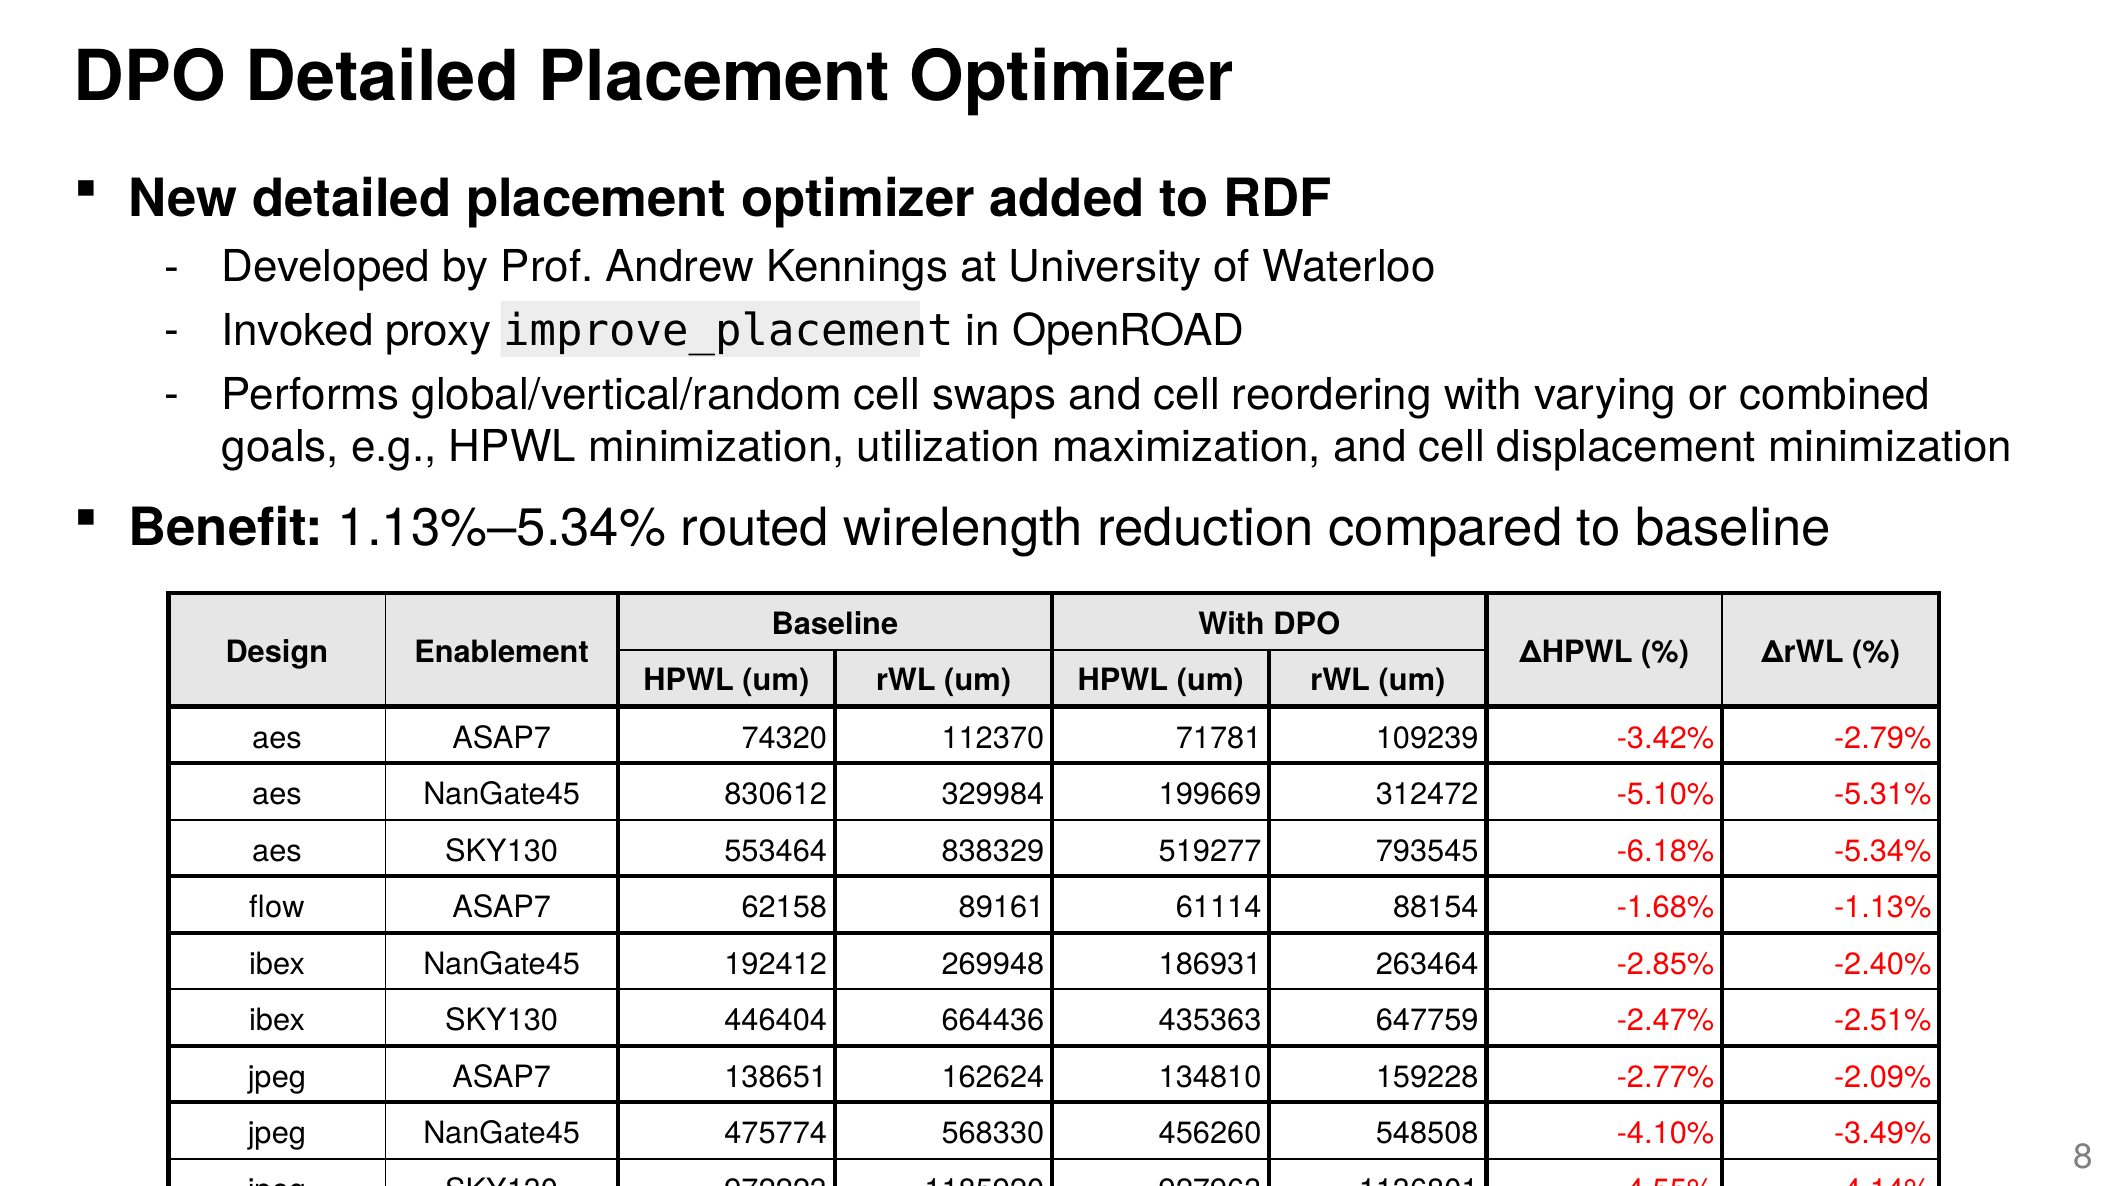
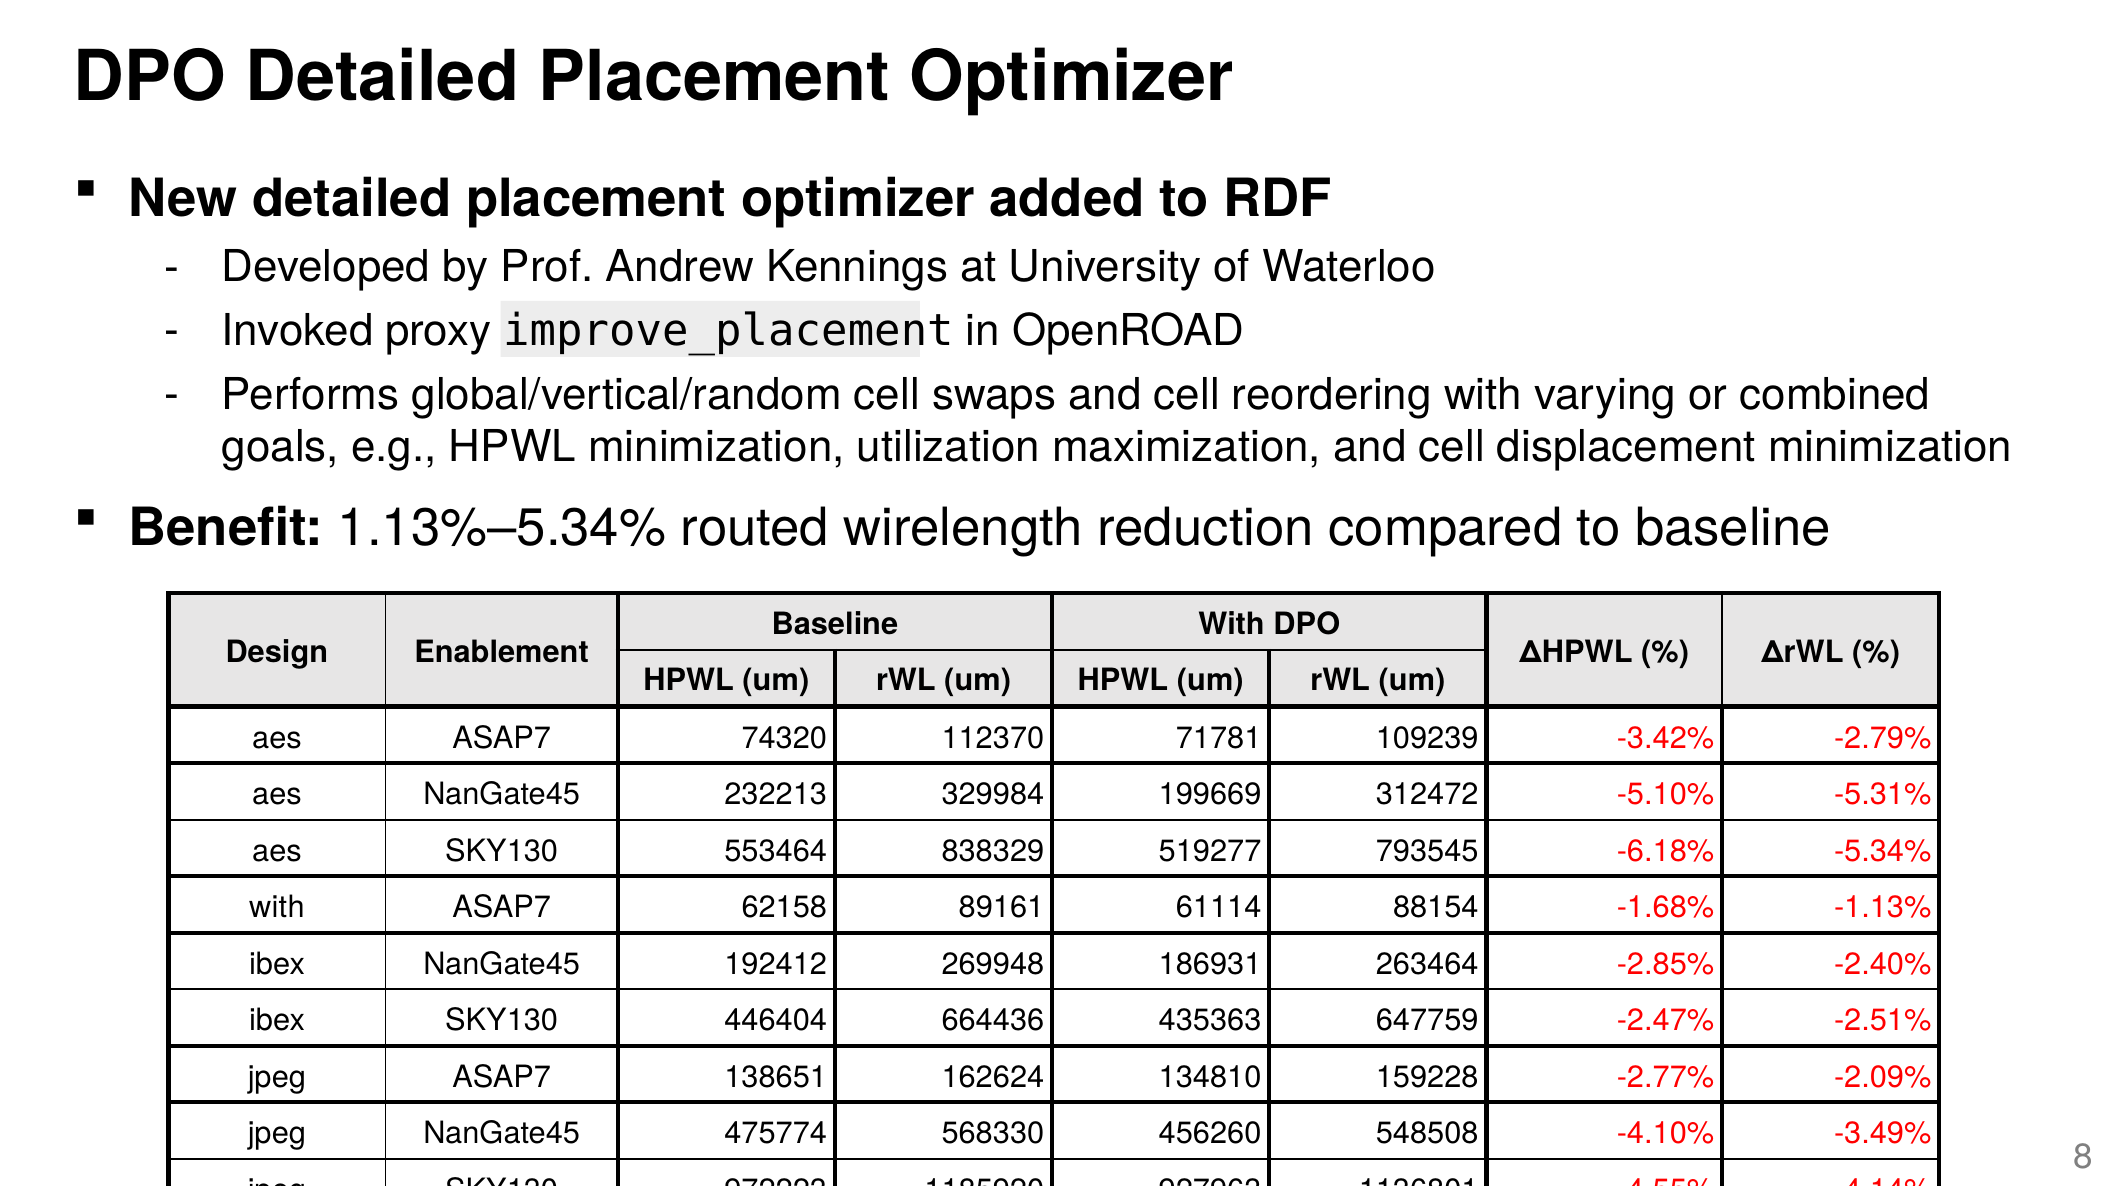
830612: 830612 -> 232213
flow at (277, 907): flow -> with
